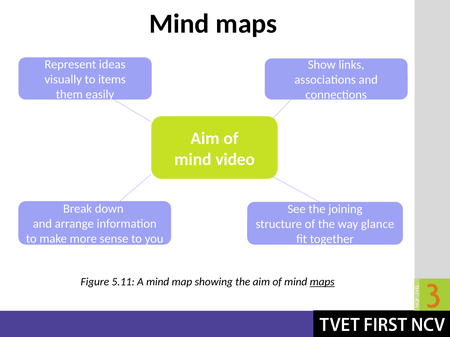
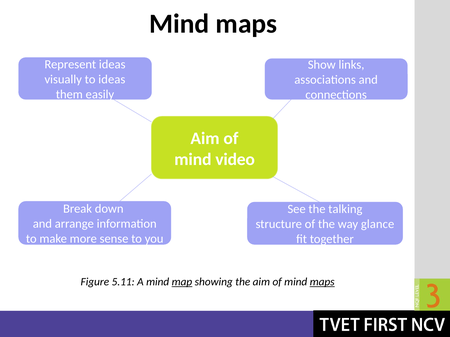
to items: items -> ideas
joining: joining -> talking
map underline: none -> present
